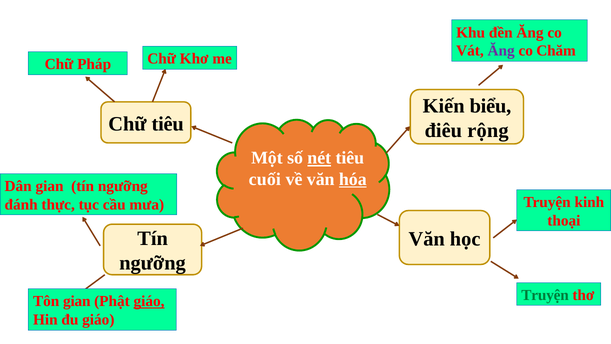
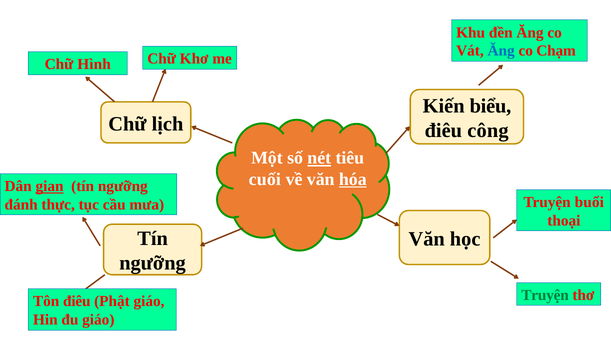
Ăng at (501, 51) colour: purple -> blue
Chăm: Chăm -> Chạm
Pháp: Pháp -> Hình
Chữ tiêu: tiêu -> lịch
rộng: rộng -> công
gian at (50, 186) underline: none -> present
kinh: kinh -> buổi
Tôn gian: gian -> điêu
giáo at (149, 301) underline: present -> none
